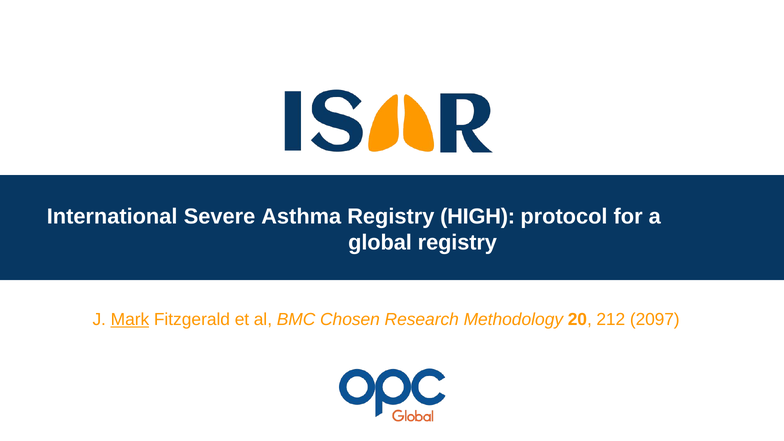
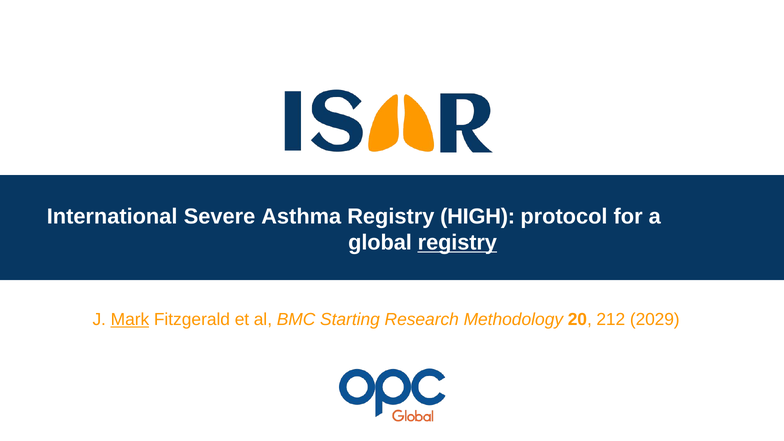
registry at (457, 243) underline: none -> present
Chosen: Chosen -> Starting
2097: 2097 -> 2029
